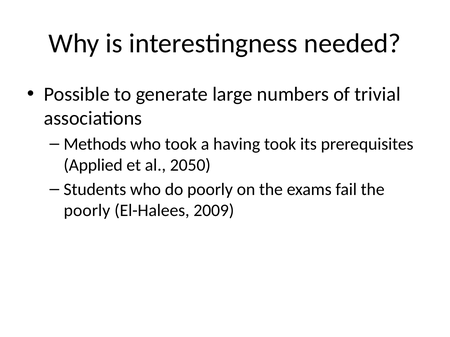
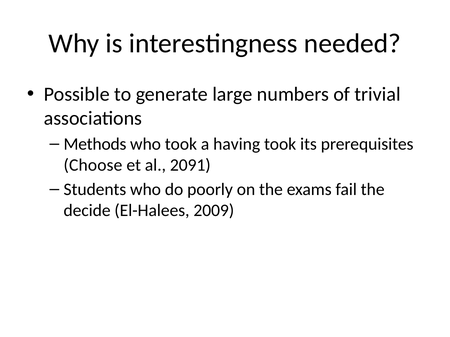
Applied: Applied -> Choose
2050: 2050 -> 2091
poorly at (87, 211): poorly -> decide
